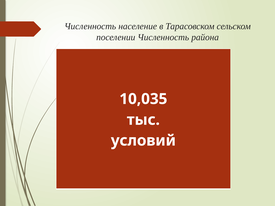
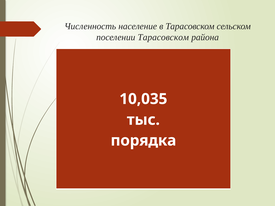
поселении Численность: Численность -> Тарасовском
условий: условий -> порядка
